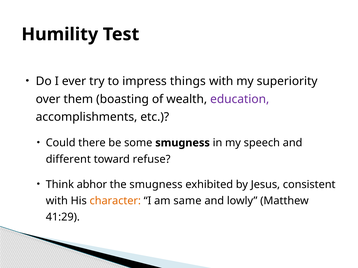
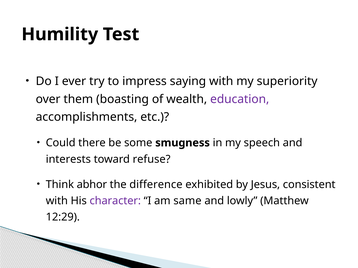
things: things -> saying
different: different -> interests
the smugness: smugness -> difference
character colour: orange -> purple
41:29: 41:29 -> 12:29
